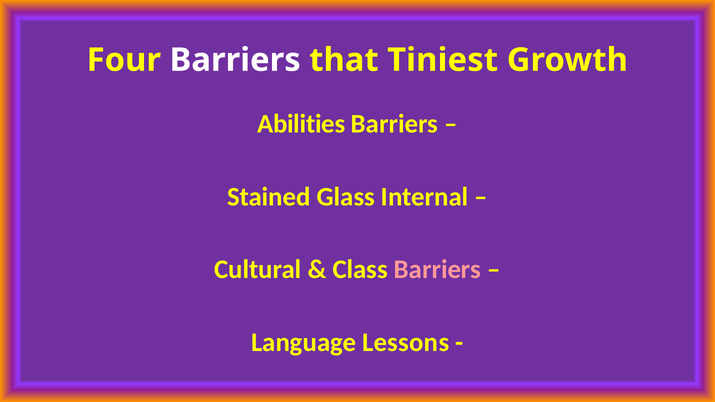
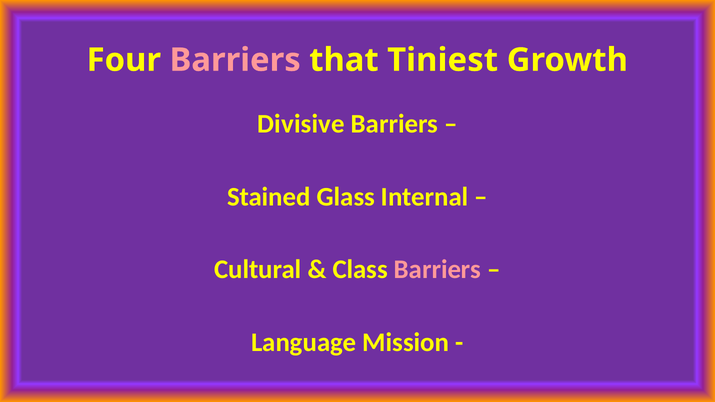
Barriers at (235, 60) colour: white -> pink
Abilities: Abilities -> Divisive
Lessons: Lessons -> Mission
